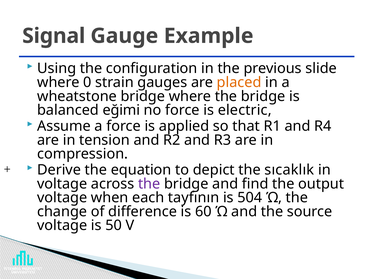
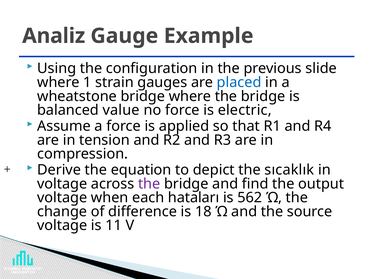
Signal: Signal -> Analiz
0: 0 -> 1
placed colour: orange -> blue
eğimi: eğimi -> value
tayfının: tayfının -> hataları
504: 504 -> 562
60: 60 -> 18
50: 50 -> 11
